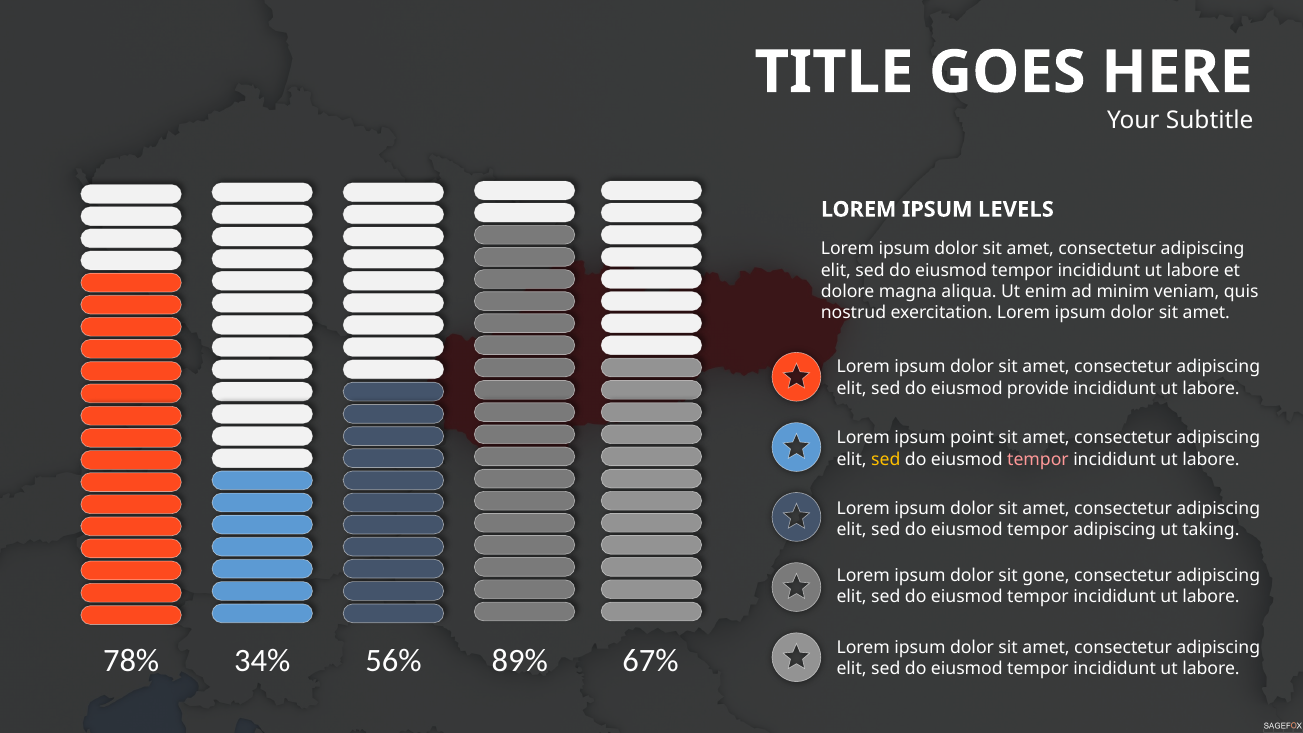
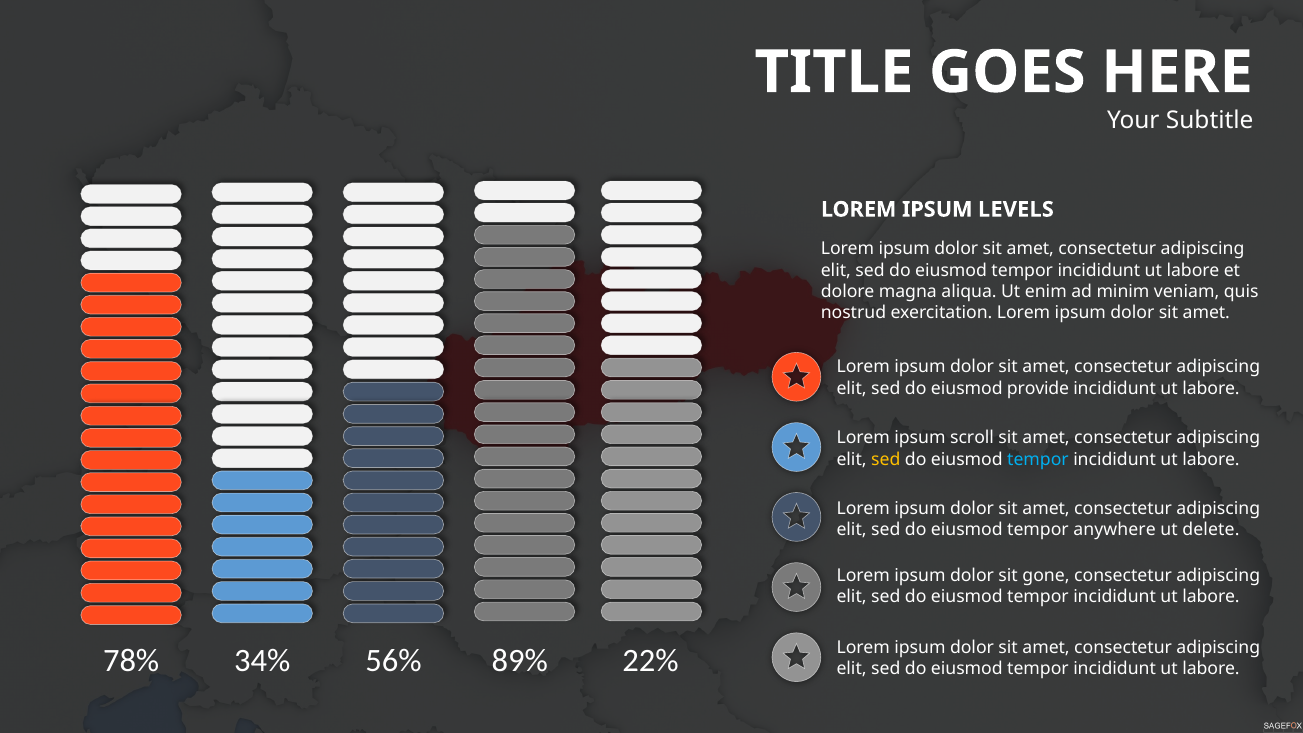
point: point -> scroll
tempor at (1038, 459) colour: pink -> light blue
tempor adipiscing: adipiscing -> anywhere
taking: taking -> delete
67%: 67% -> 22%
